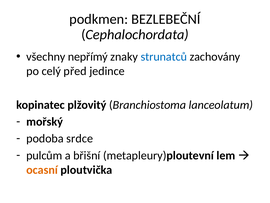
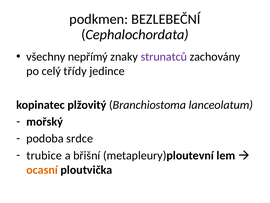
strunatců colour: blue -> purple
před: před -> třídy
pulcům: pulcům -> trubice
